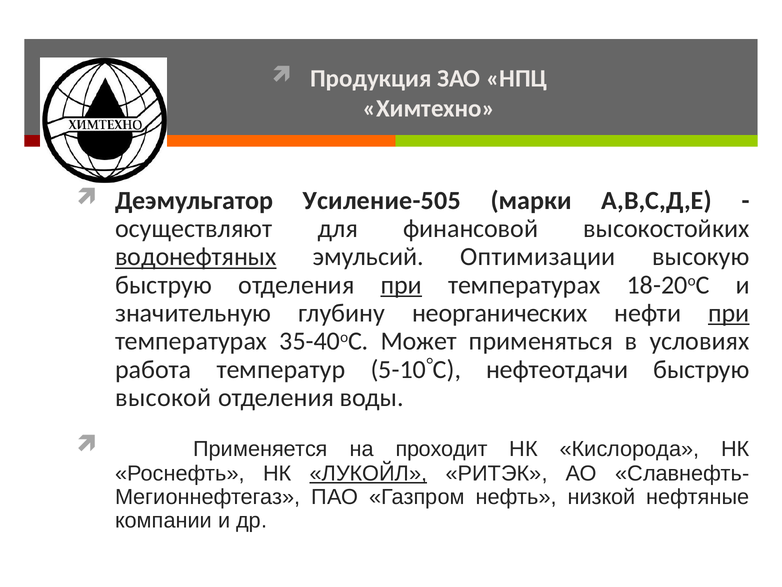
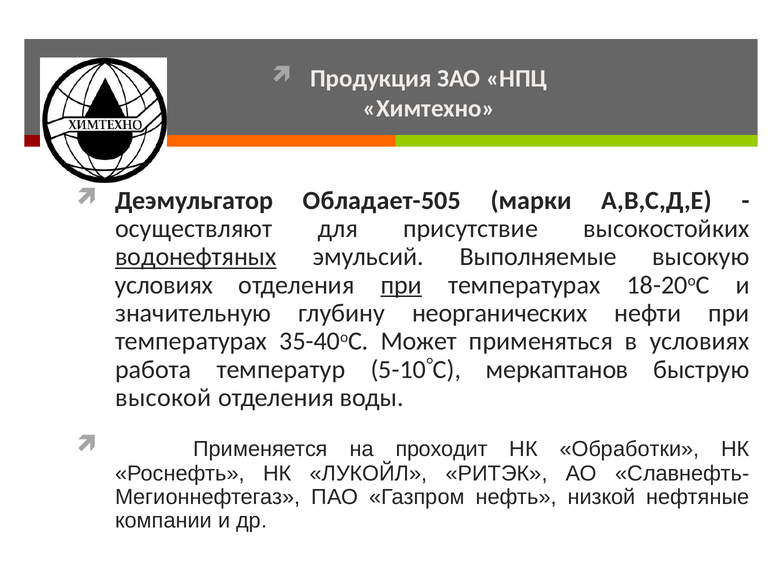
Усиление-505: Усиление-505 -> Обладает-505
финансовой: финансовой -> присутствие
Оптимизации: Оптимизации -> Выполняемые
быструю at (164, 285): быструю -> условиях
при at (729, 313) underline: present -> none
нефтеотдачи: нефтеотдачи -> меркаптанов
Кислорода: Кислорода -> Обработки
ЛУКОЙЛ underline: present -> none
